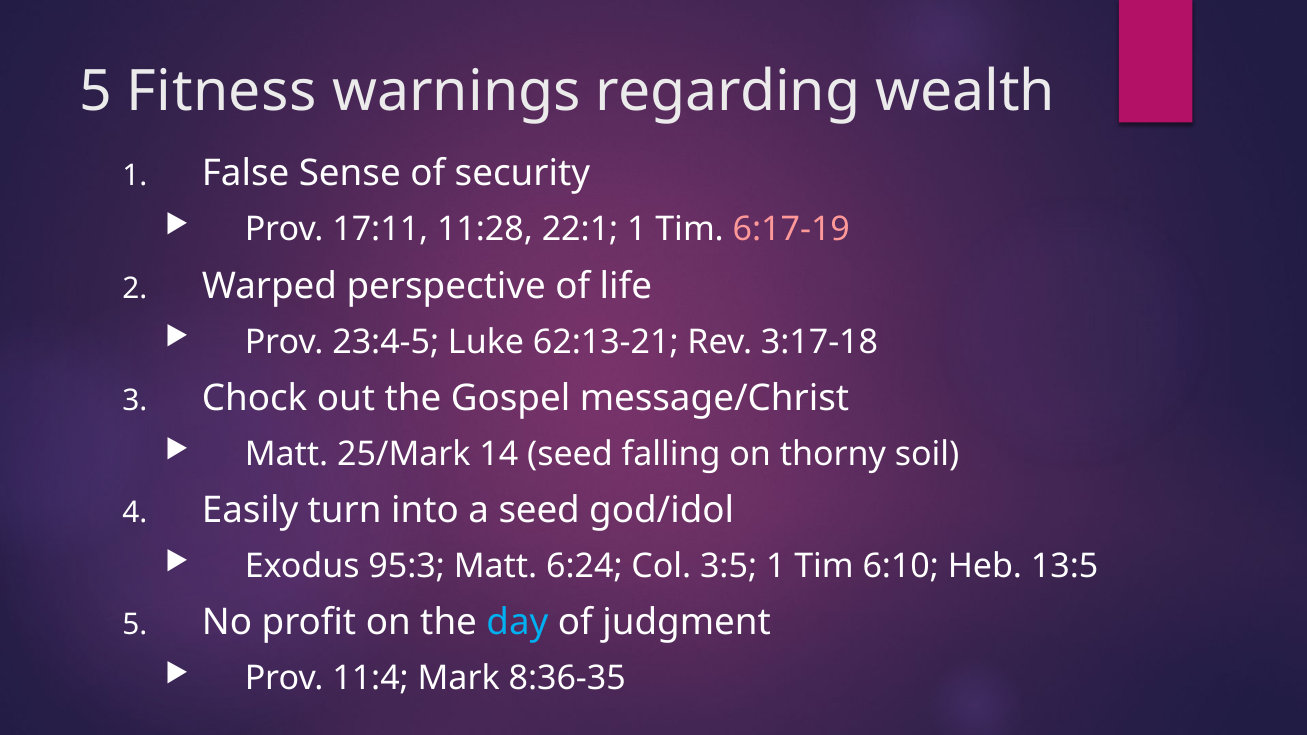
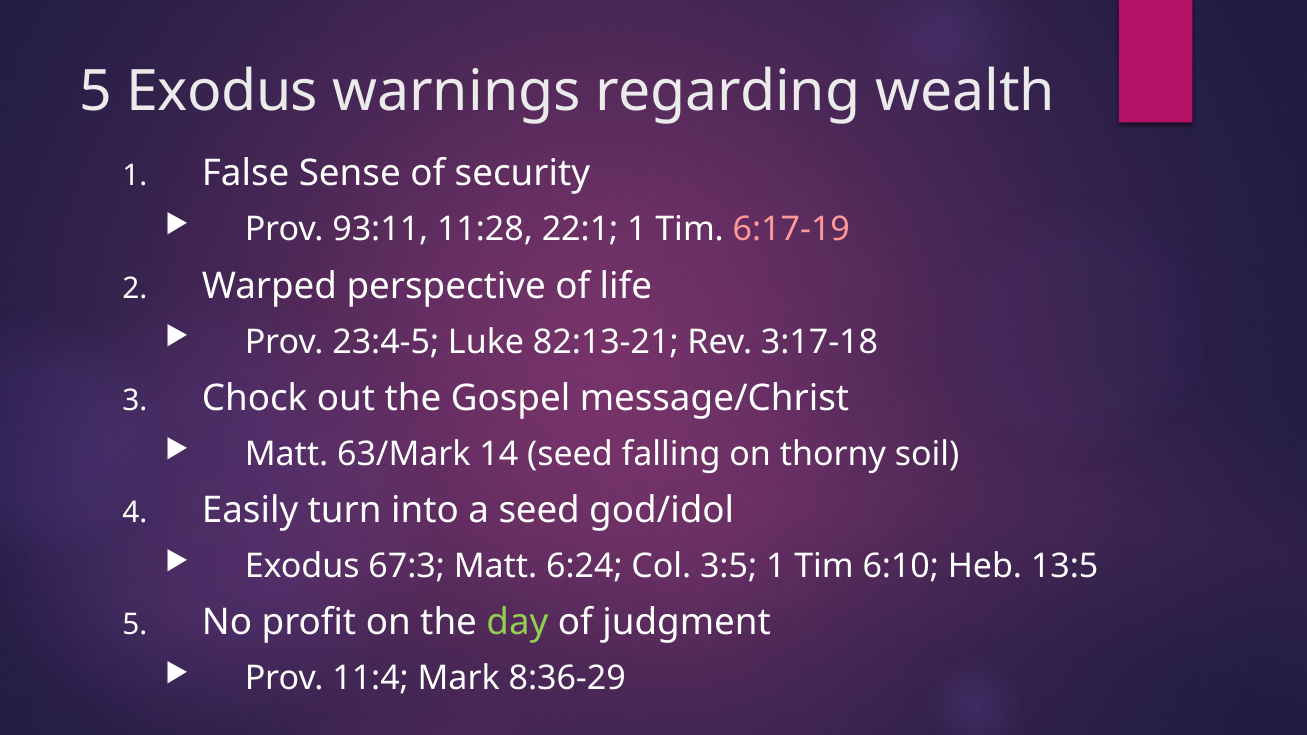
5 Fitness: Fitness -> Exodus
17:11: 17:11 -> 93:11
62:13-21: 62:13-21 -> 82:13-21
25/Mark: 25/Mark -> 63/Mark
95:3: 95:3 -> 67:3
day colour: light blue -> light green
8:36-35: 8:36-35 -> 8:36-29
